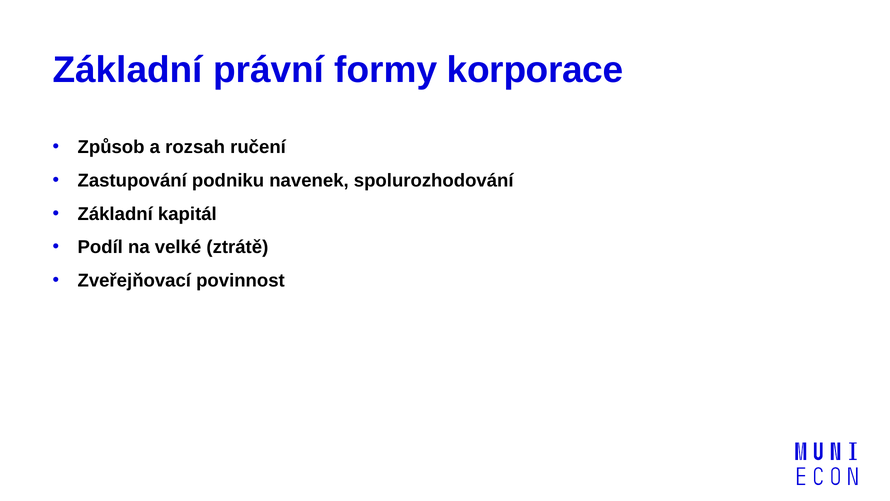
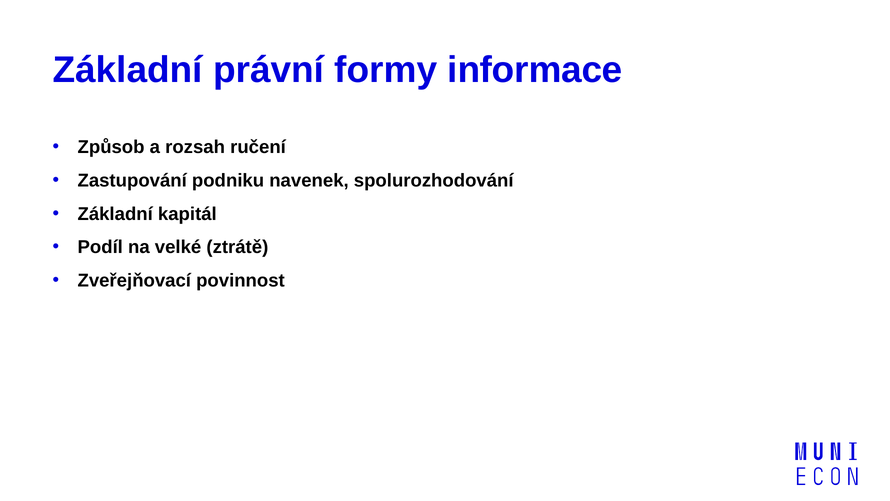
korporace: korporace -> informace
